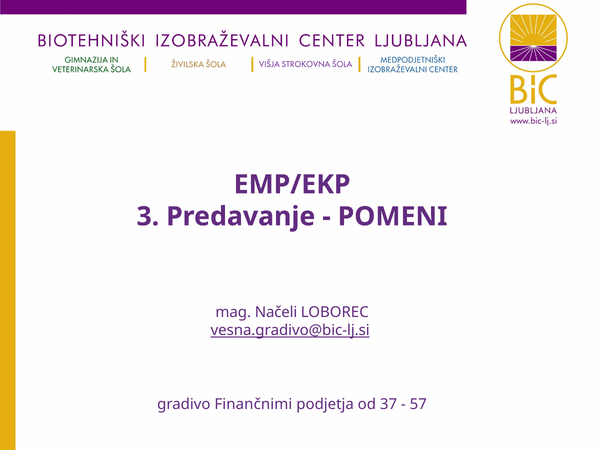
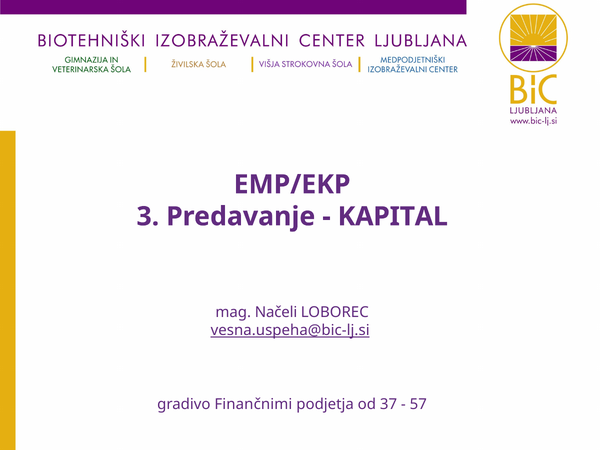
POMENI: POMENI -> KAPITAL
vesna.gradivo@bic-lj.si: vesna.gradivo@bic-lj.si -> vesna.uspeha@bic-lj.si
